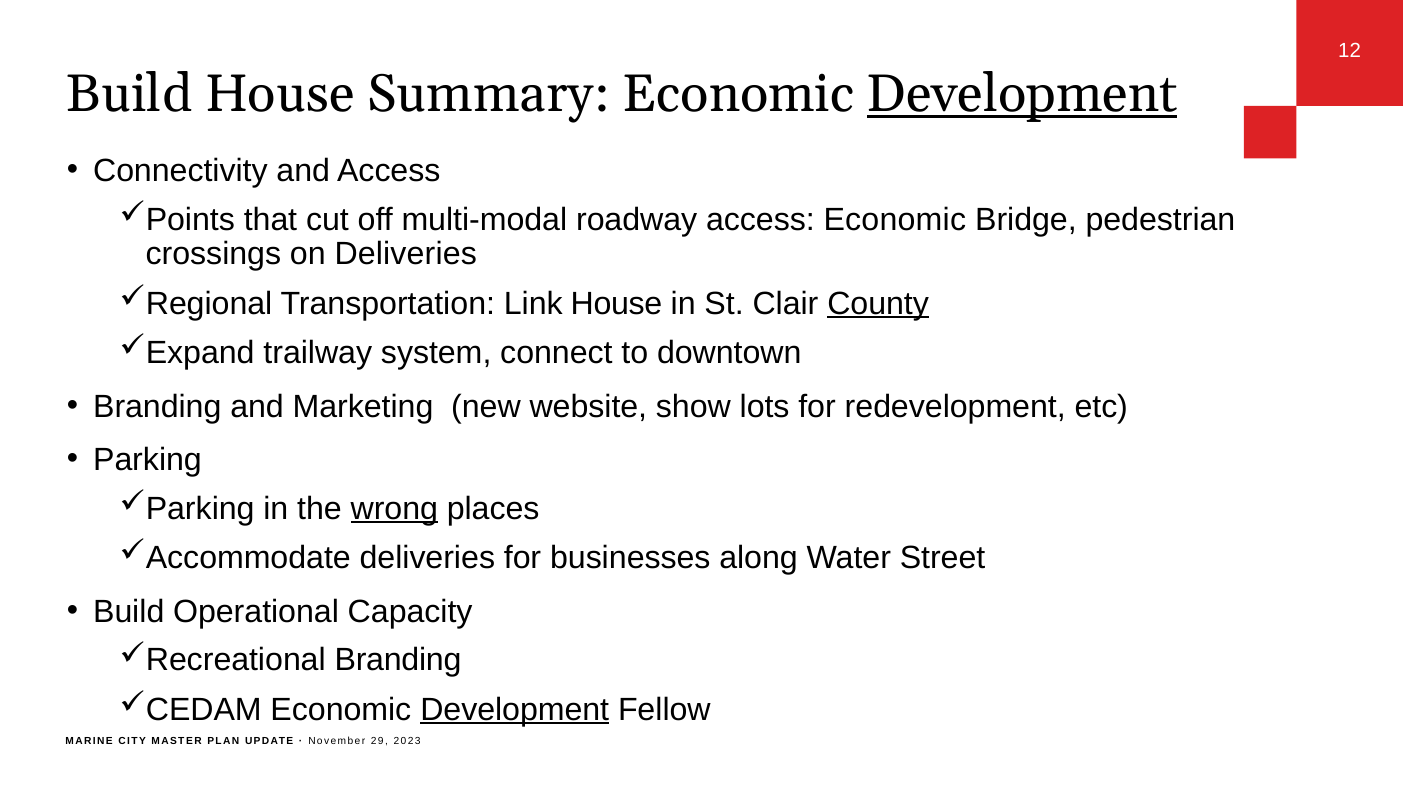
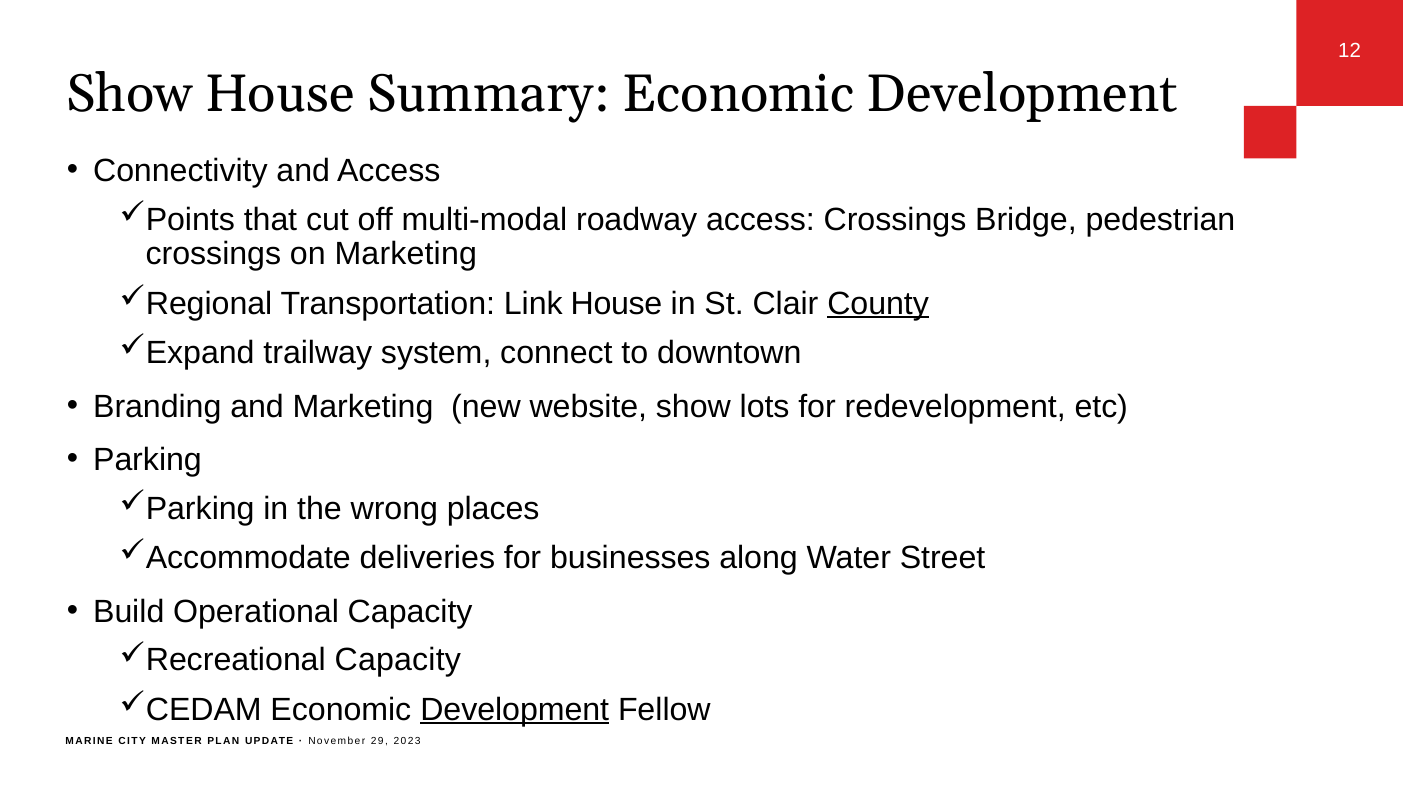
Build at (130, 94): Build -> Show
Development at (1022, 94) underline: present -> none
access Economic: Economic -> Crossings
on Deliveries: Deliveries -> Marketing
wrong underline: present -> none
Branding at (398, 660): Branding -> Capacity
